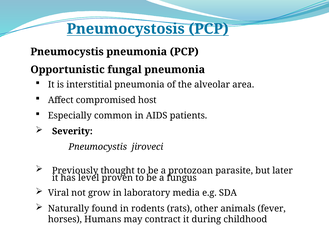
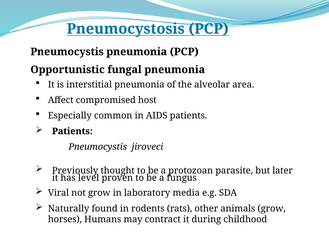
Severity at (72, 131): Severity -> Patients
animals fever: fever -> grow
